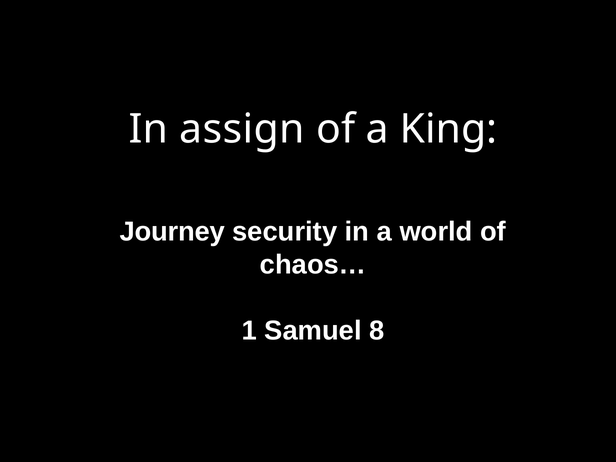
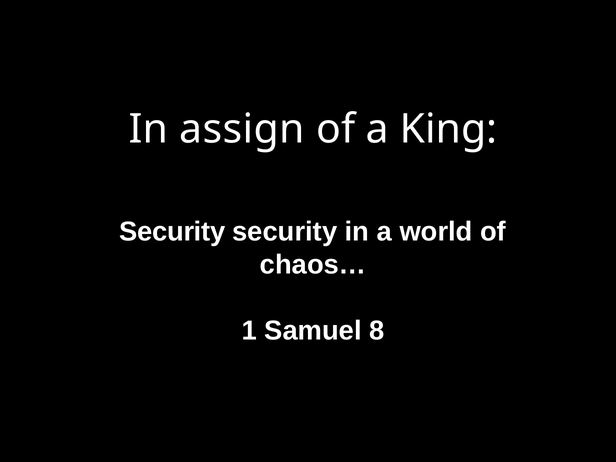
Journey at (172, 232): Journey -> Security
